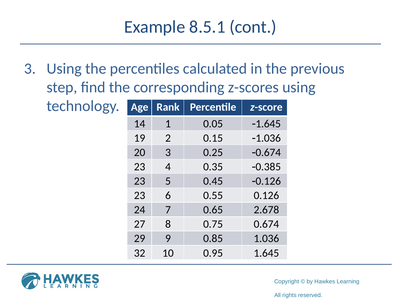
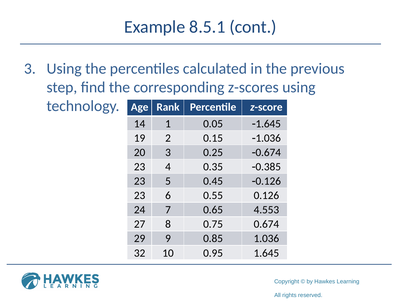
2.678: 2.678 -> 4.553
